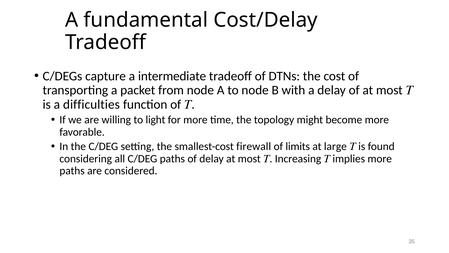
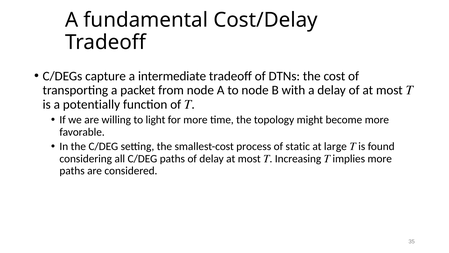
difficulties: difficulties -> potentially
firewall: firewall -> process
limits: limits -> static
